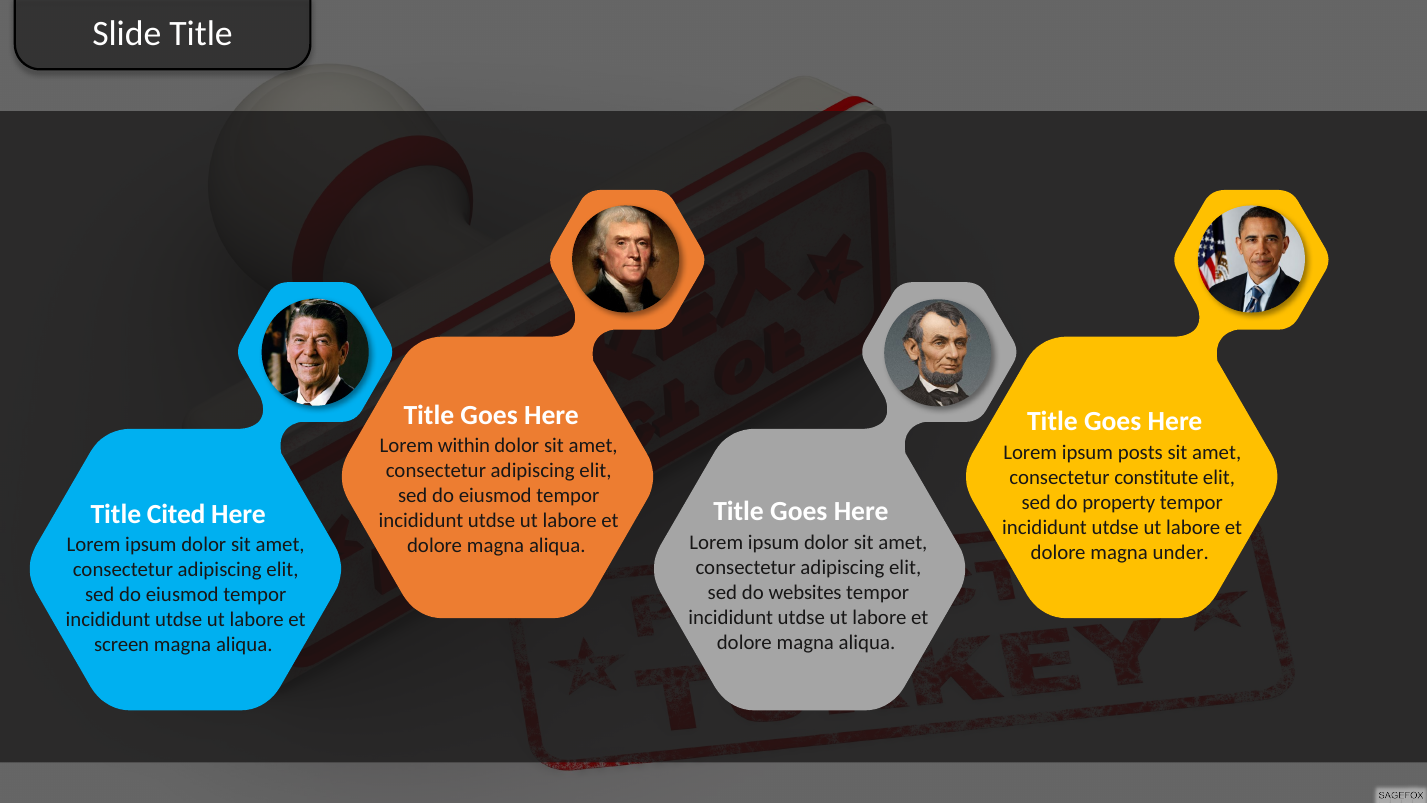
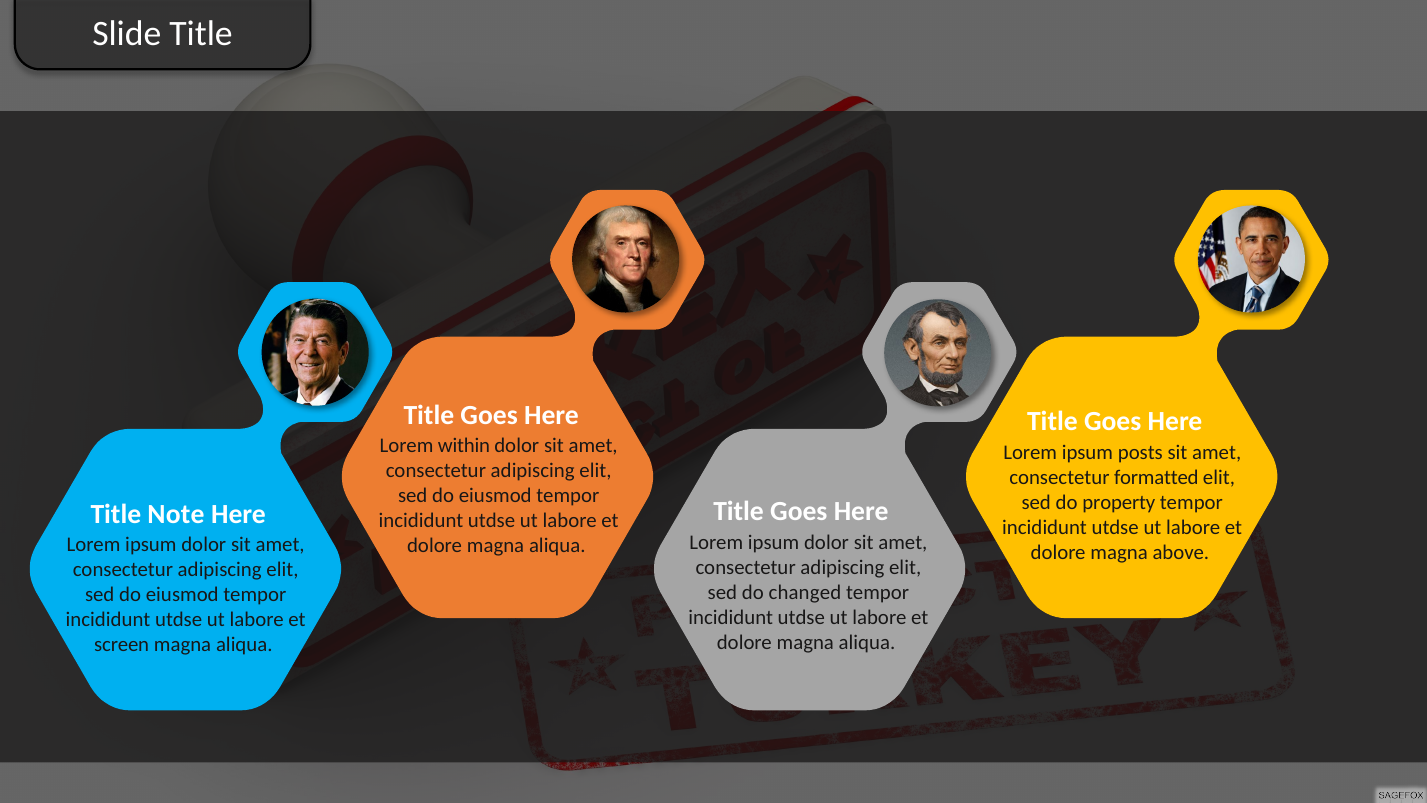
constitute: constitute -> formatted
Cited: Cited -> Note
under: under -> above
websites: websites -> changed
